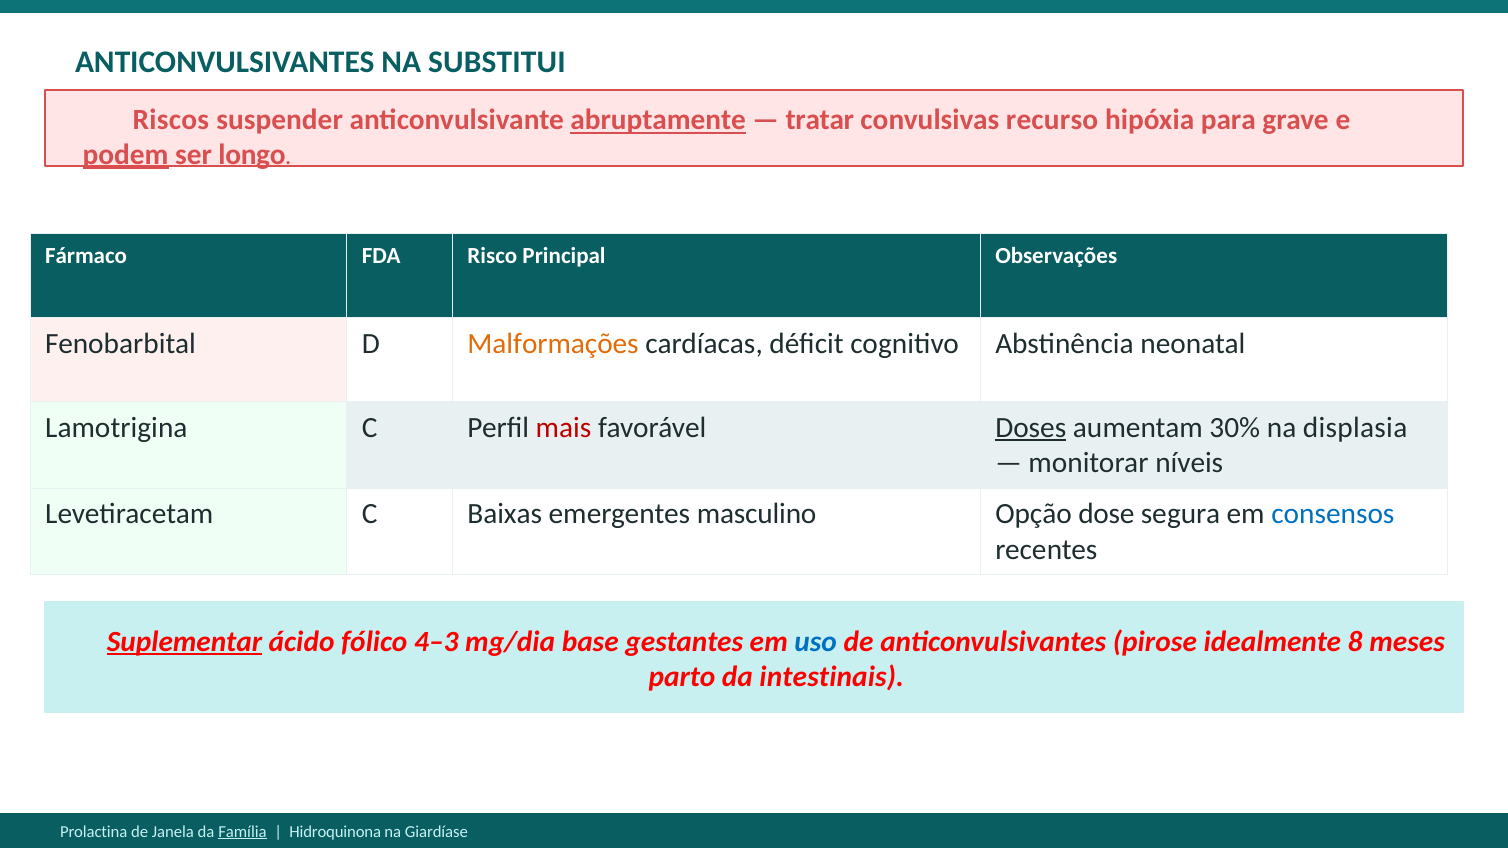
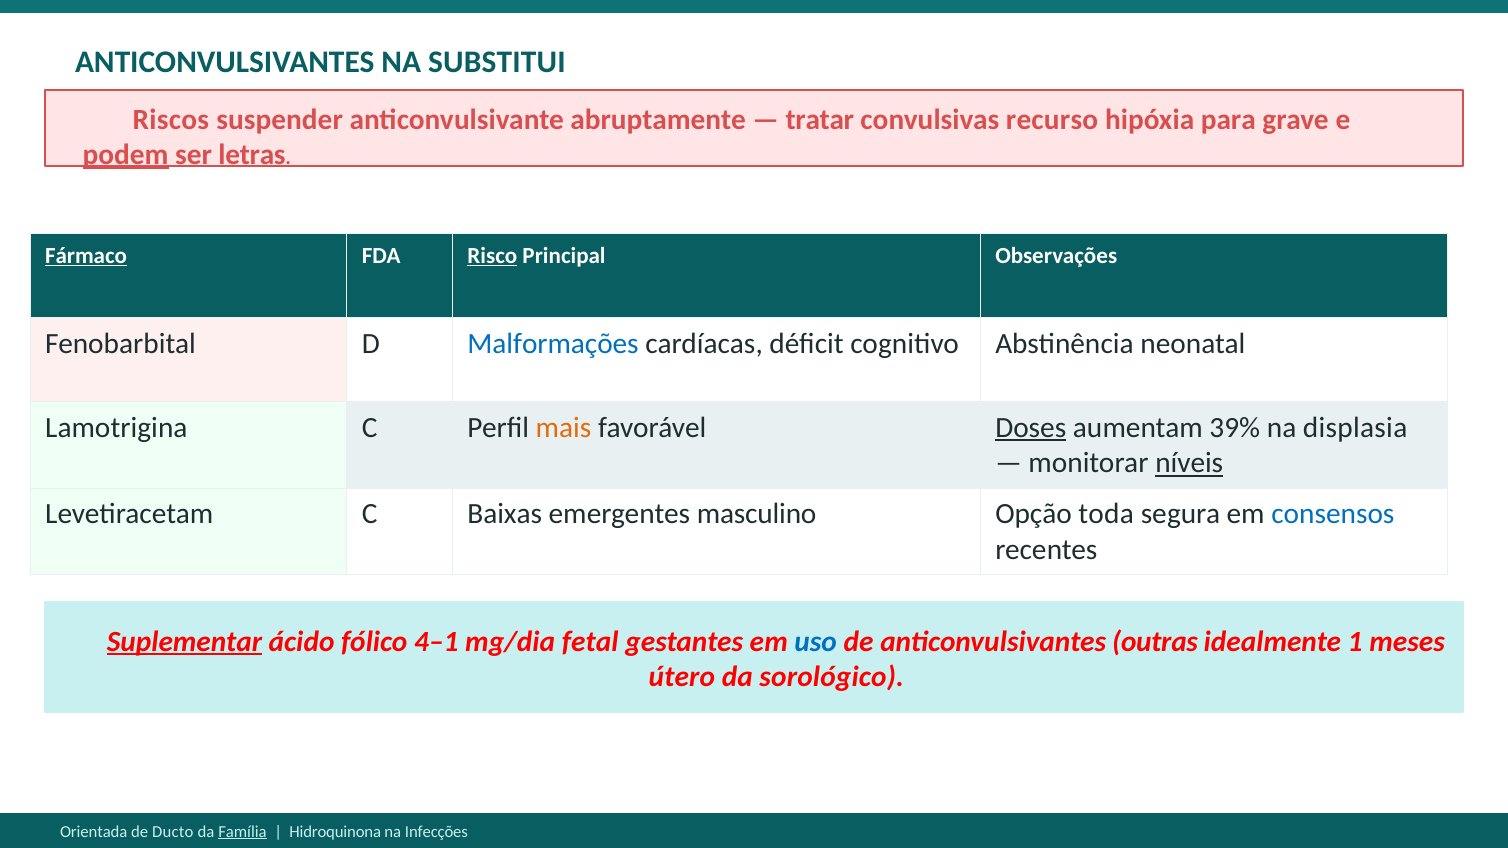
abruptamente underline: present -> none
longo: longo -> letras
Fármaco underline: none -> present
Risco underline: none -> present
Malformações colour: orange -> blue
mais colour: red -> orange
30%: 30% -> 39%
níveis underline: none -> present
dose: dose -> toda
4–3: 4–3 -> 4–1
base: base -> fetal
pirose: pirose -> outras
8: 8 -> 1
parto: parto -> útero
intestinais: intestinais -> sorológico
Prolactina: Prolactina -> Orientada
Janela: Janela -> Ducto
Giardíase: Giardíase -> Infecções
